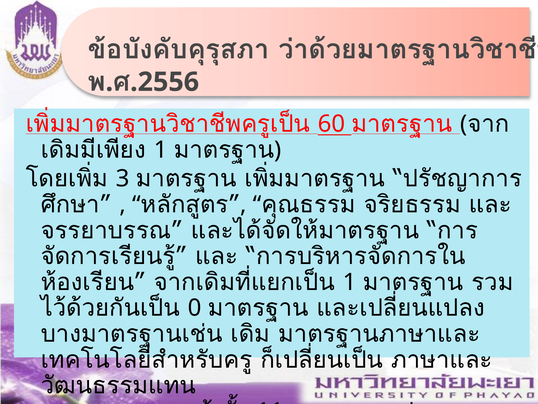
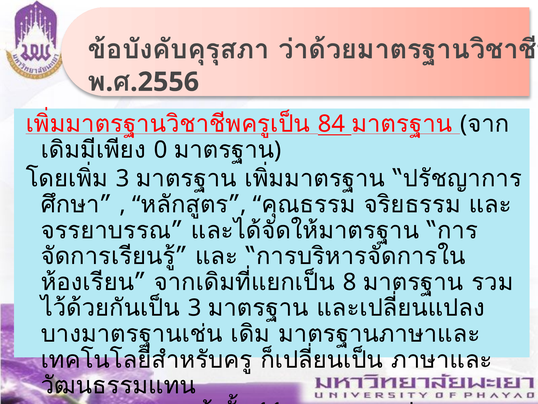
60: 60 -> 84
1 at (161, 150): 1 -> 0
1 at (350, 282): 1 -> 8
0 at (195, 308): 0 -> 3
